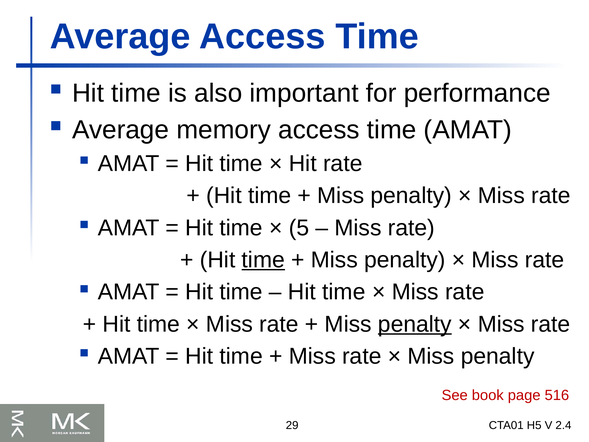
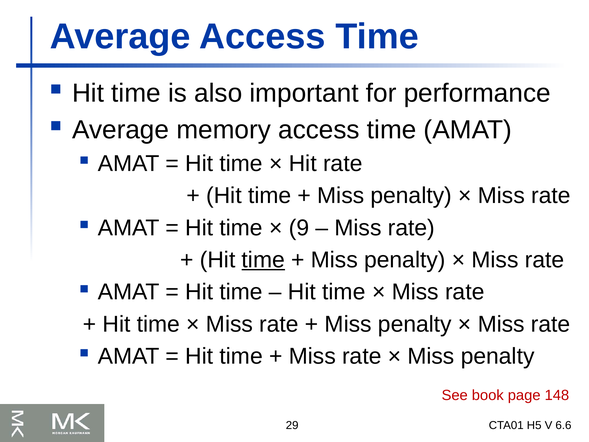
5: 5 -> 9
penalty at (415, 324) underline: present -> none
516: 516 -> 148
2.4: 2.4 -> 6.6
